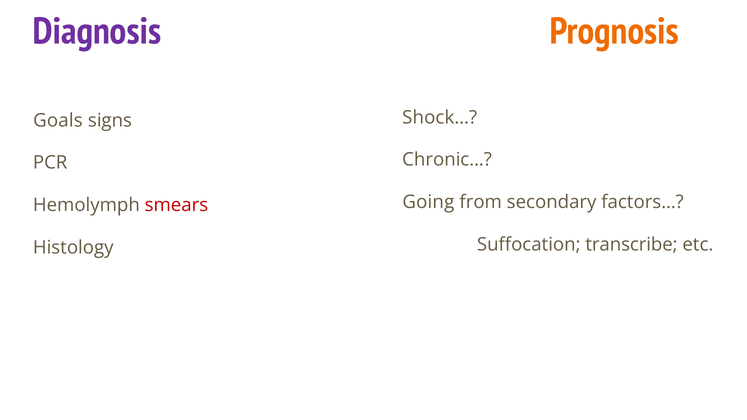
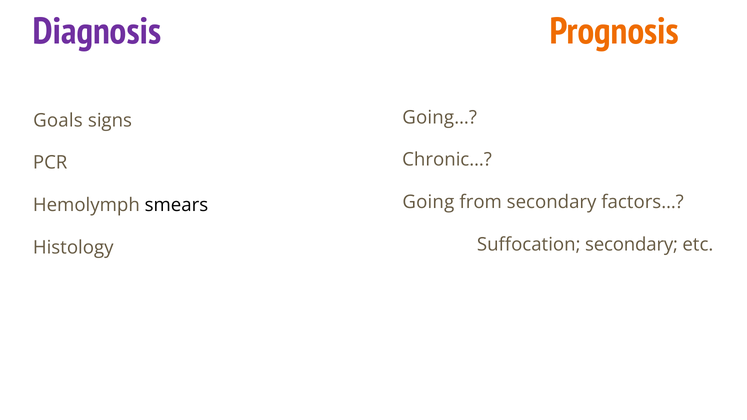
Shock…: Shock… -> Going…
smears colour: red -> black
Suffocation transcribe: transcribe -> secondary
